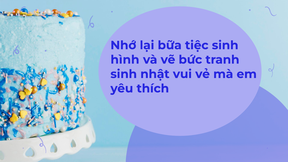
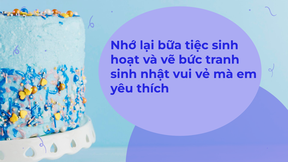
hình: hình -> hoạt
